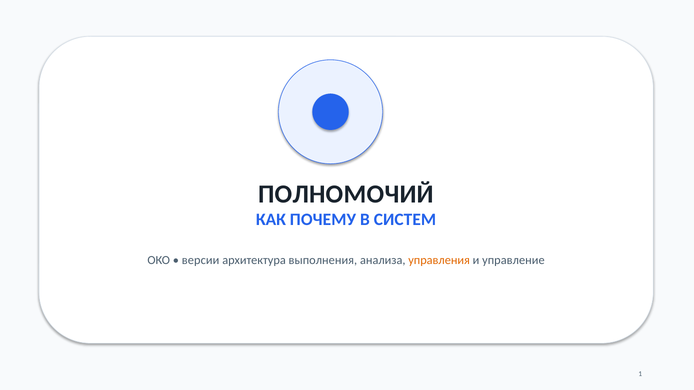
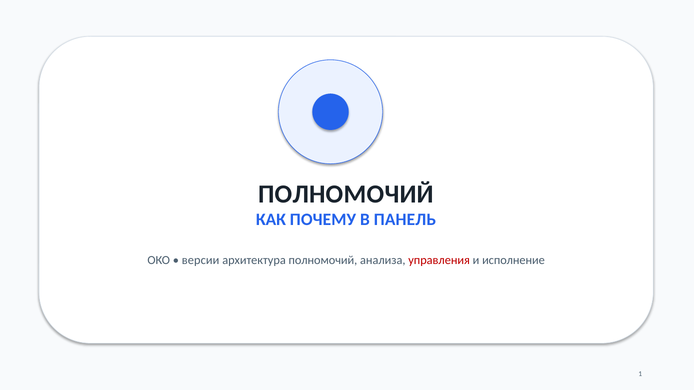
СИСТЕМ: СИСТЕМ -> ПАНЕЛЬ
архитектура выполнения: выполнения -> полномочий
управления colour: orange -> red
управление: управление -> исполнение
